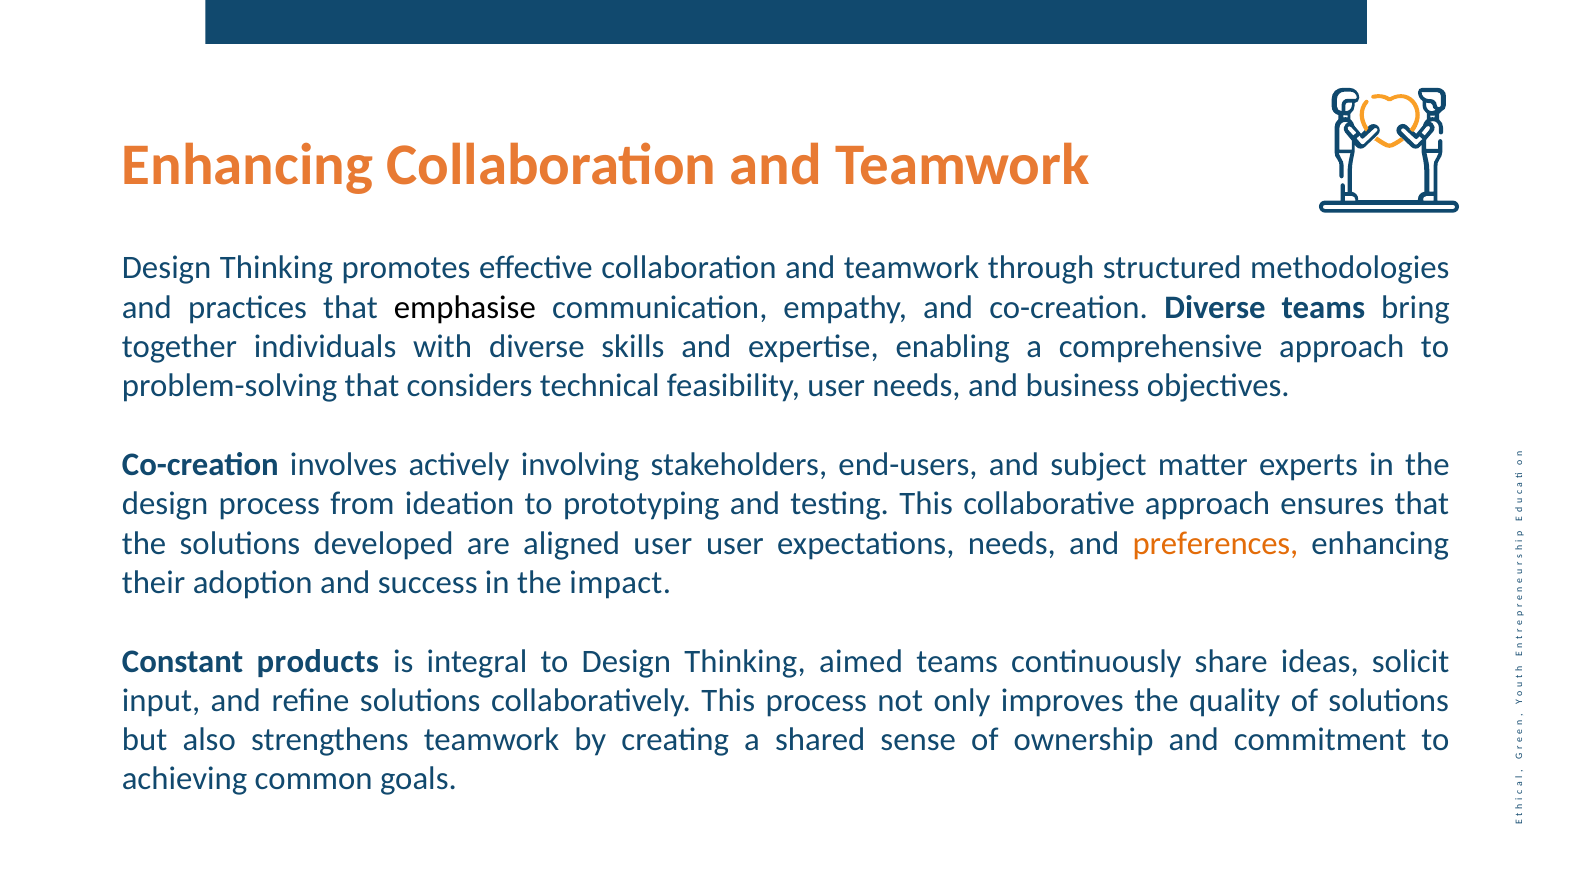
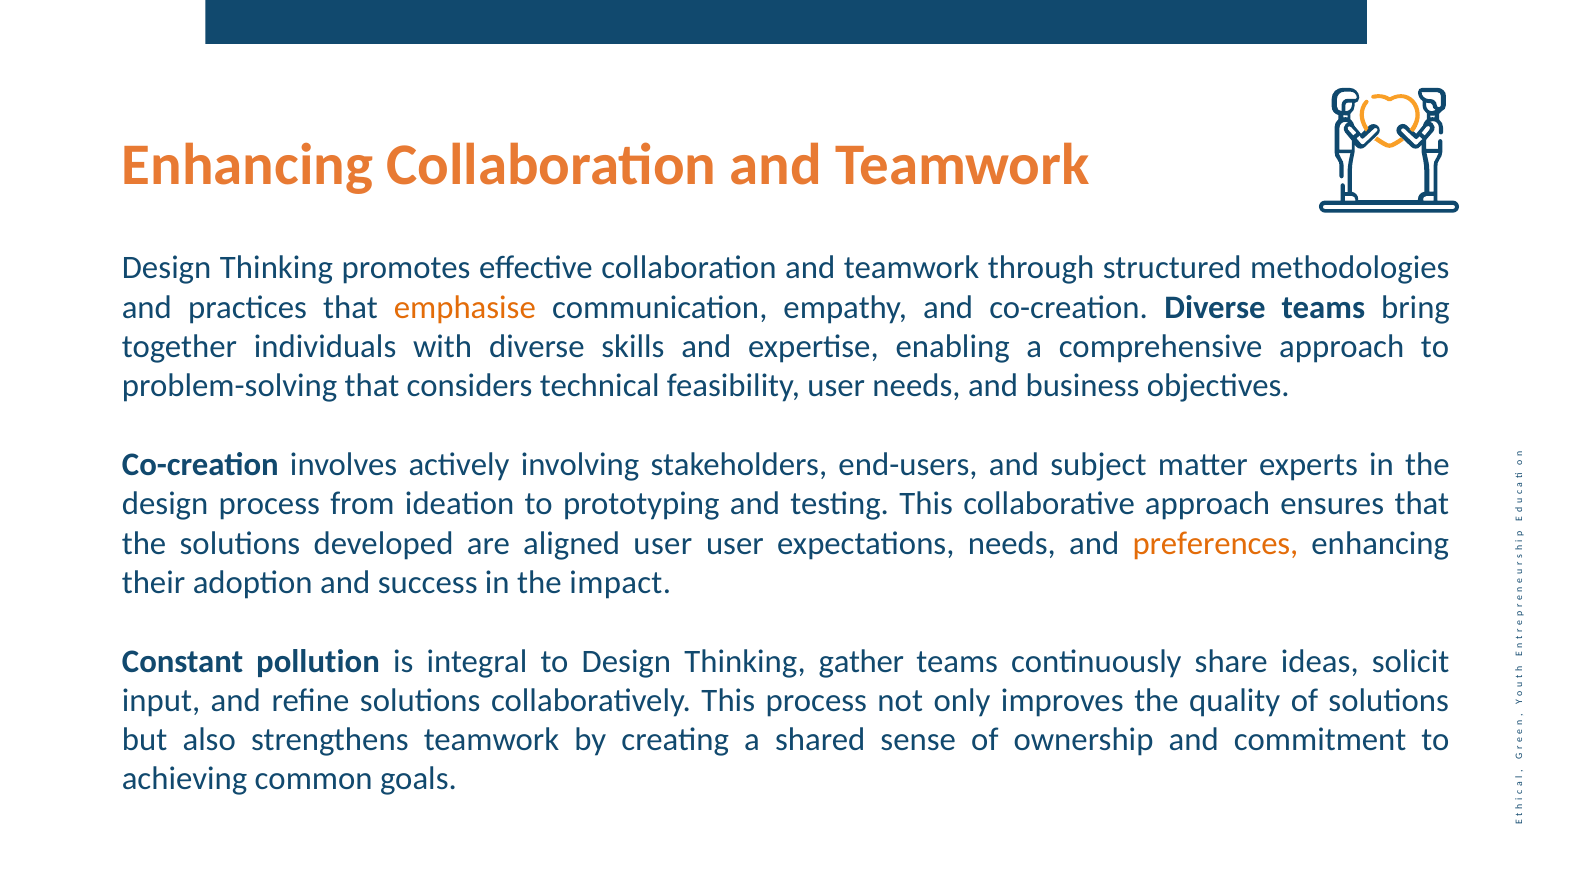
emphasise colour: black -> orange
products: products -> pollution
aimed: aimed -> gather
